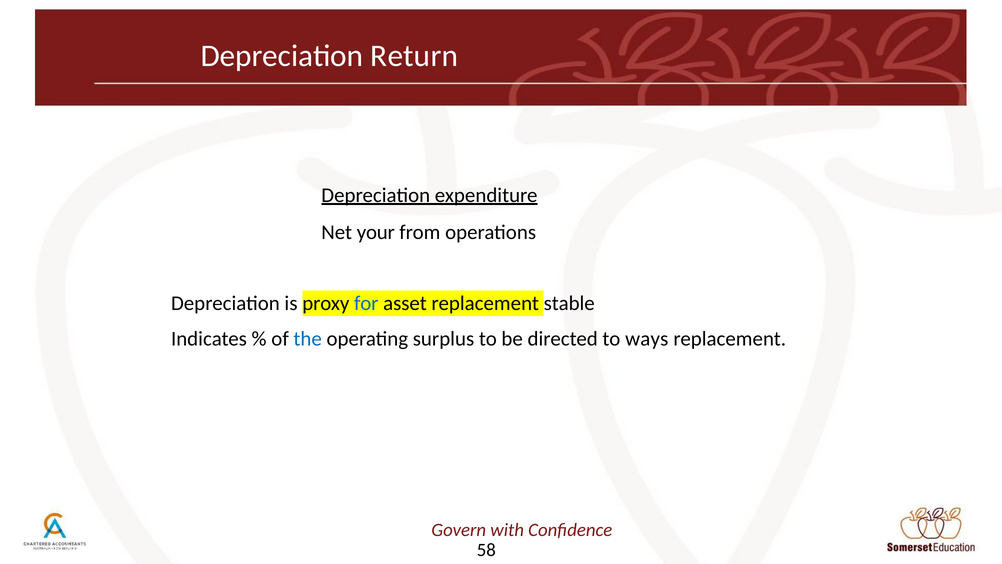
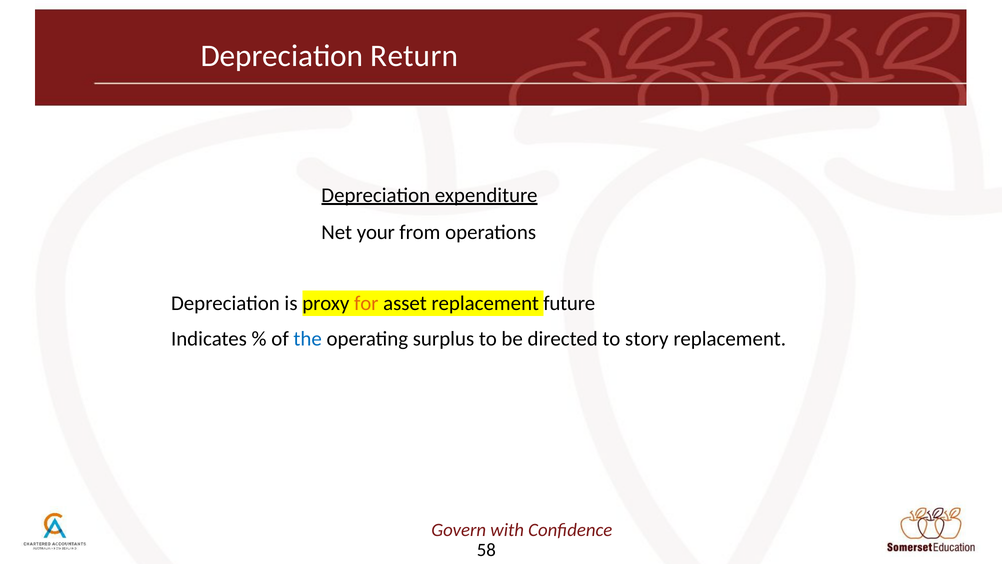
for colour: blue -> orange
stable: stable -> future
ways: ways -> story
